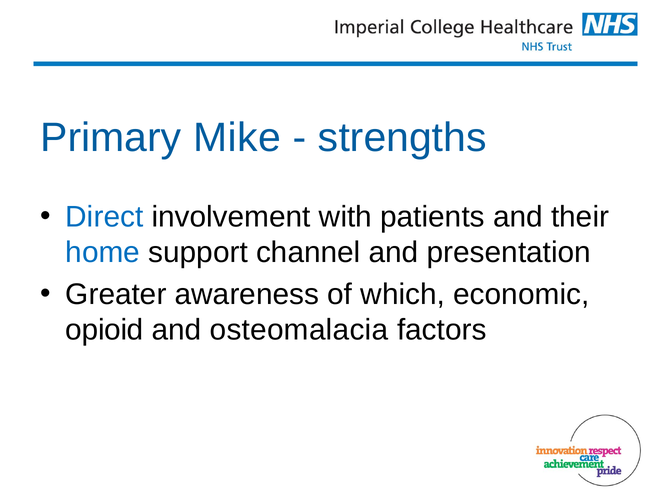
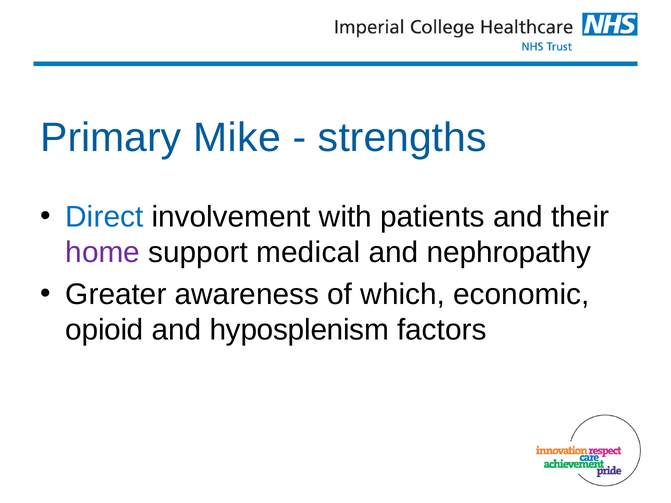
home colour: blue -> purple
channel: channel -> medical
presentation: presentation -> nephropathy
osteomalacia: osteomalacia -> hyposplenism
